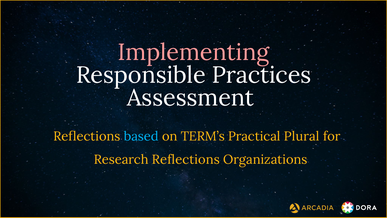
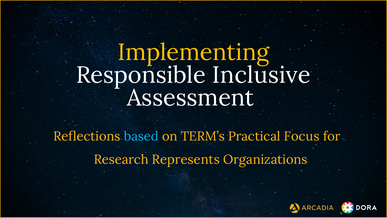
Implementing colour: pink -> yellow
Practices: Practices -> Inclusive
Plural: Plural -> Focus
Research Reflections: Reflections -> Represents
